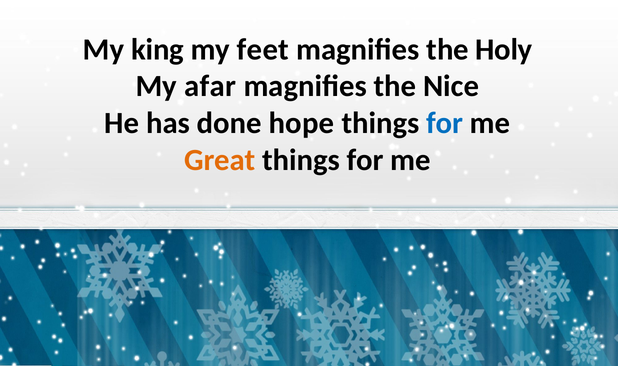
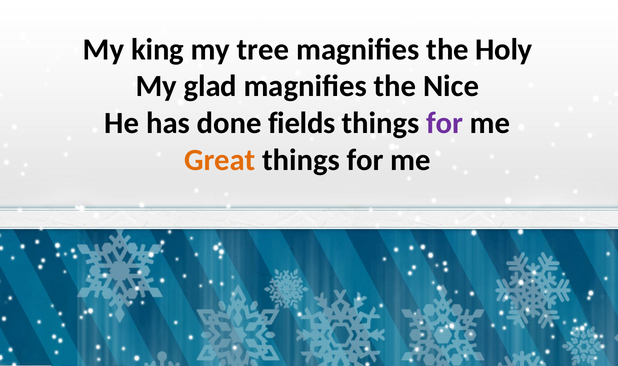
feet: feet -> tree
afar: afar -> glad
hope: hope -> fields
for at (445, 123) colour: blue -> purple
